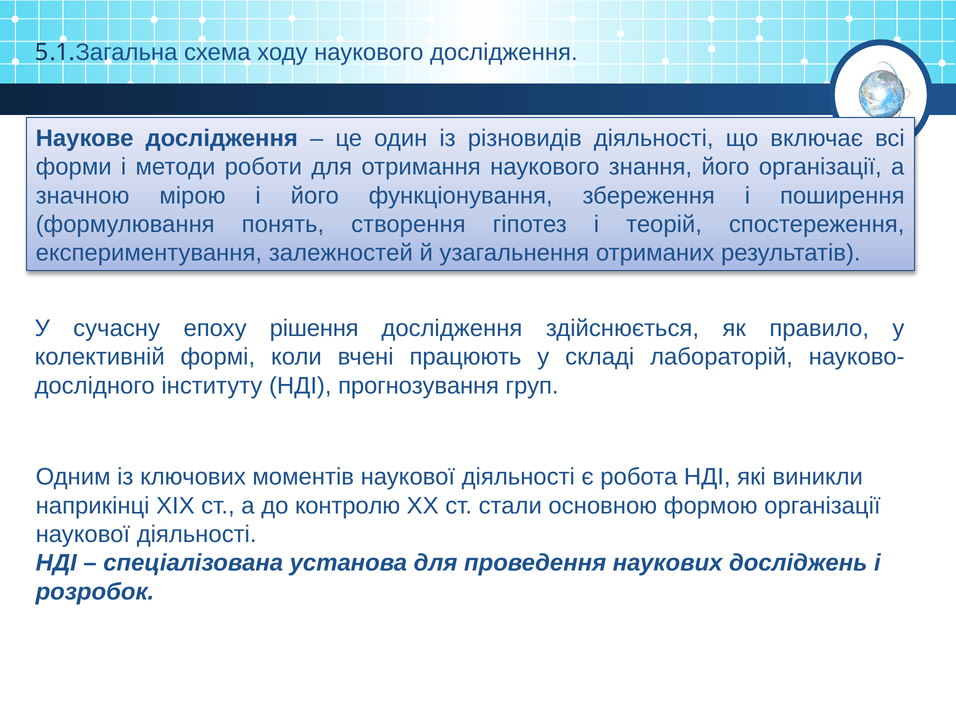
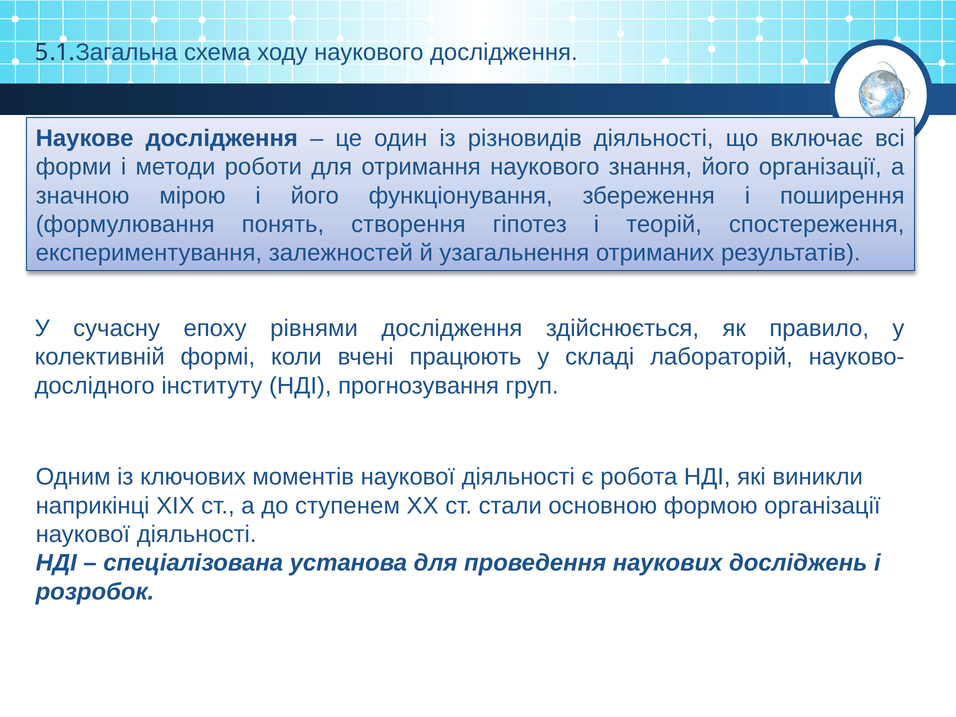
рішення: рішення -> рівнями
контролю: контролю -> ступенем
